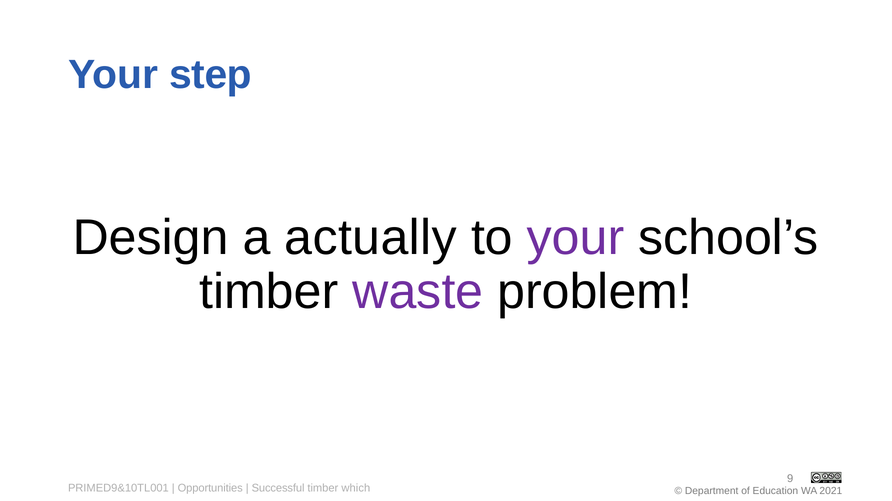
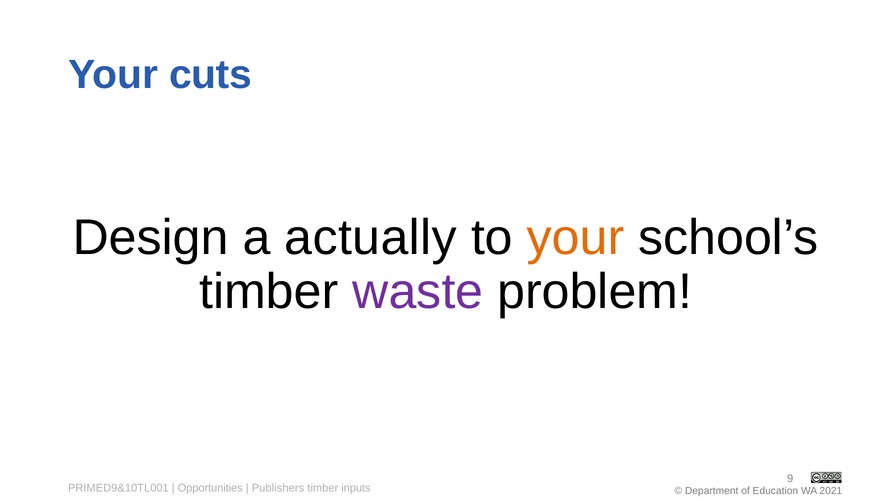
step: step -> cuts
your at (575, 238) colour: purple -> orange
Successful: Successful -> Publishers
which: which -> inputs
